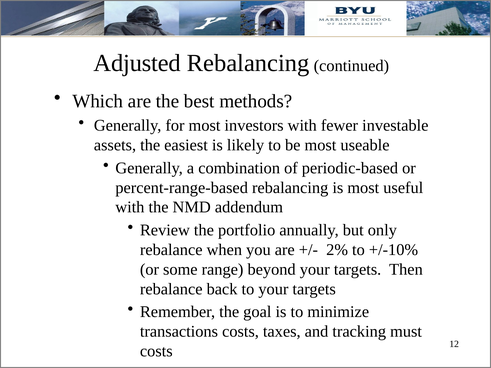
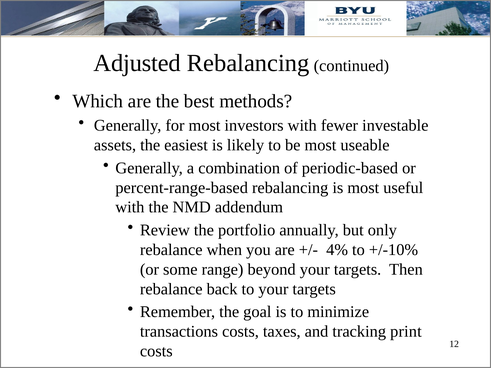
2%: 2% -> 4%
must: must -> print
